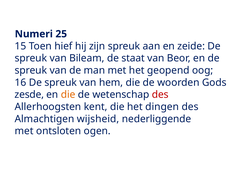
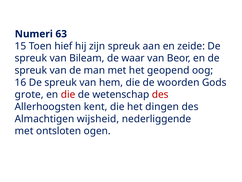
25: 25 -> 63
staat: staat -> waar
zesde: zesde -> grote
die at (68, 94) colour: orange -> red
